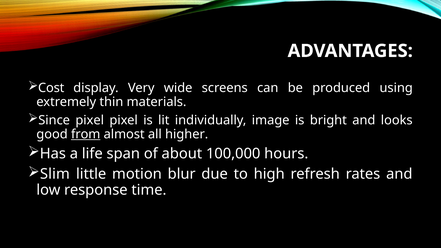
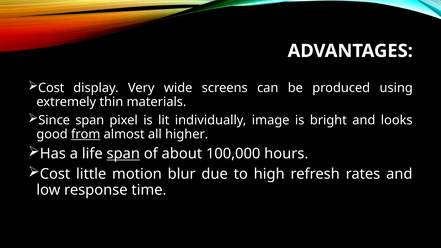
Since pixel: pixel -> span
span at (123, 154) underline: none -> present
Slim at (55, 174): Slim -> Cost
